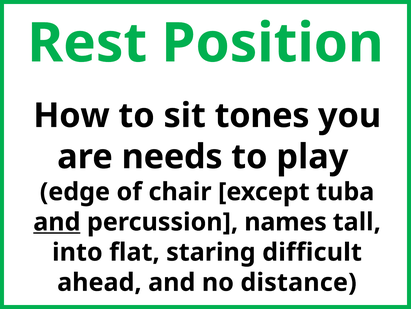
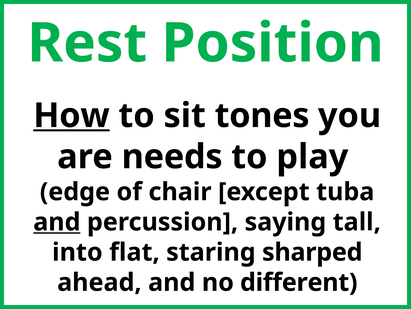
How underline: none -> present
names: names -> saying
difficult: difficult -> sharped
distance: distance -> different
